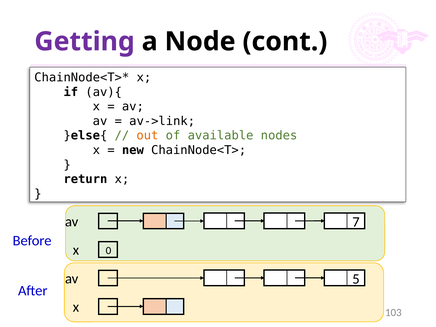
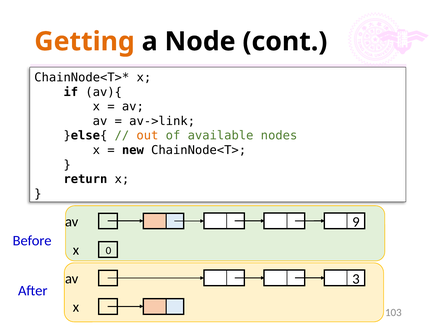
Getting colour: purple -> orange
7: 7 -> 9
5: 5 -> 3
